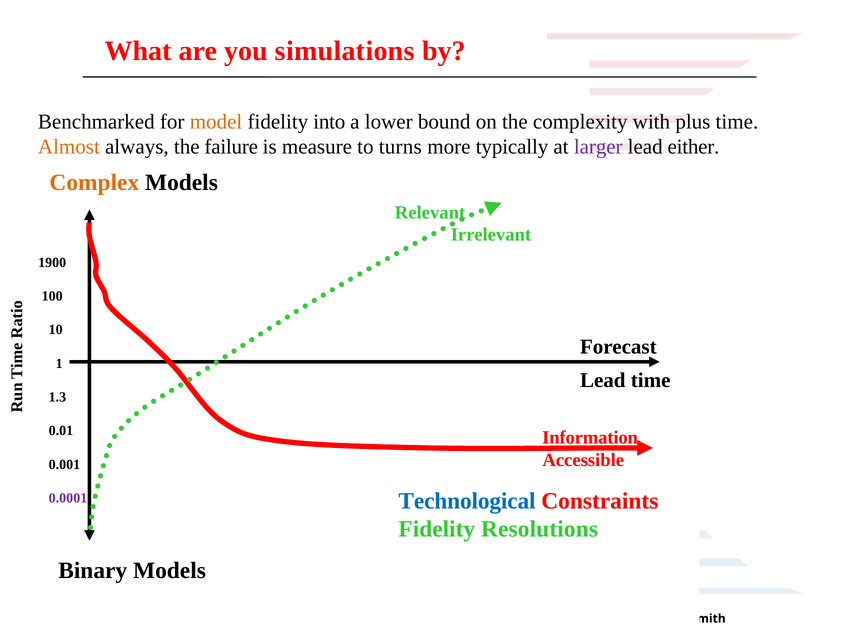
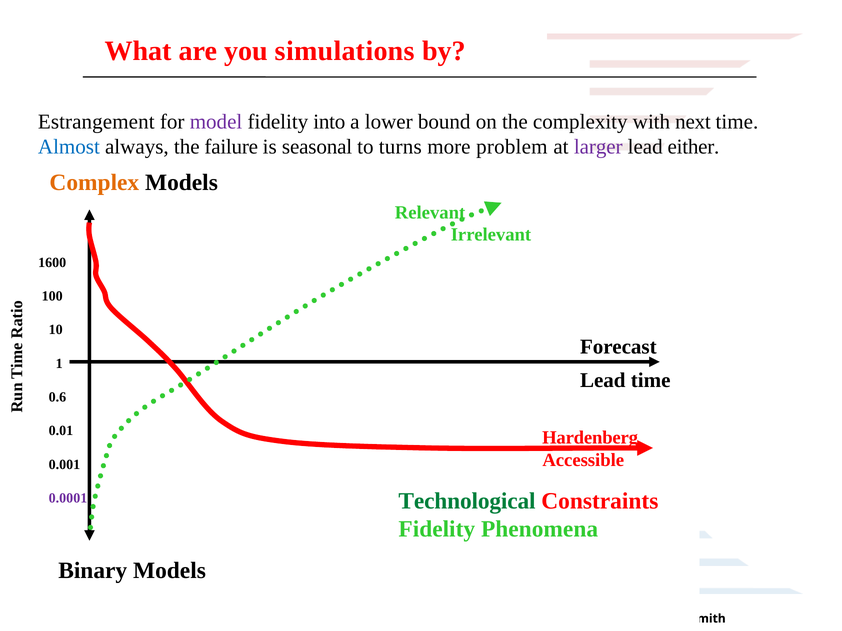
Benchmarked: Benchmarked -> Estrangement
model colour: orange -> purple
plus: plus -> next
Almost colour: orange -> blue
measure: measure -> seasonal
typically: typically -> problem
1900: 1900 -> 1600
1.3: 1.3 -> 0.6
Information: Information -> Hardenberg
Technological colour: blue -> green
Resolutions: Resolutions -> Phenomena
